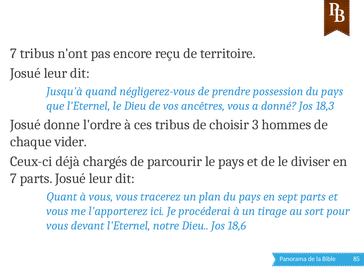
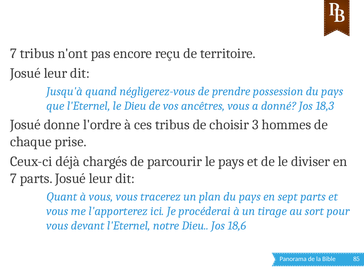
vider: vider -> prise
